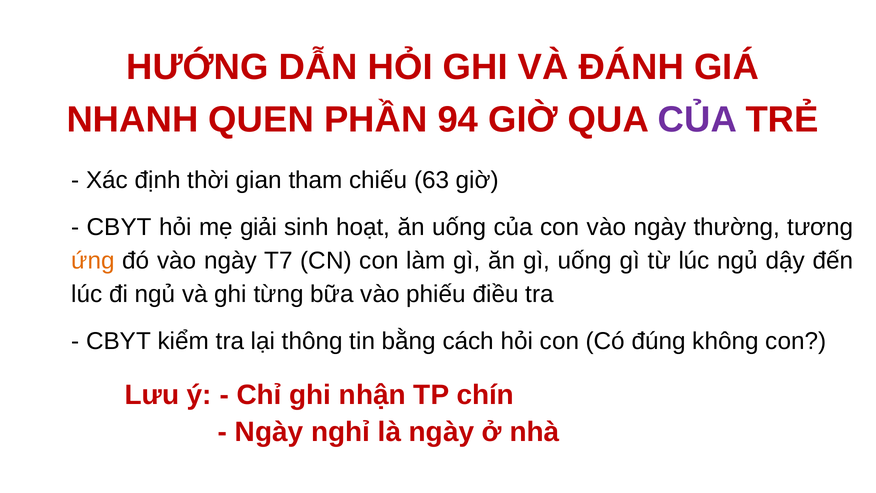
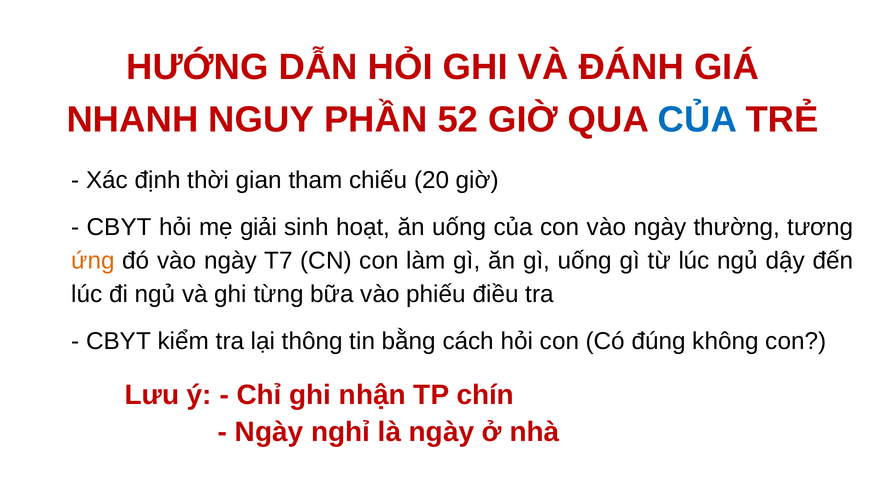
QUEN: QUEN -> NGUY
94: 94 -> 52
CỦA at (697, 120) colour: purple -> blue
63: 63 -> 20
